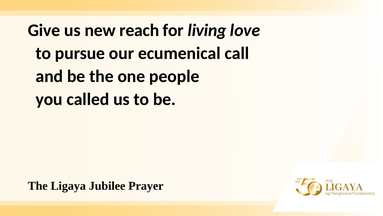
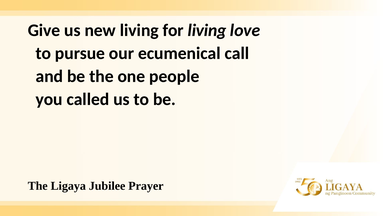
new reach: reach -> living
